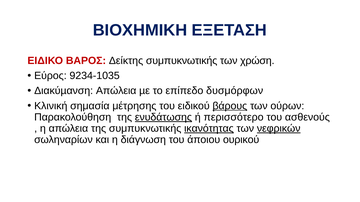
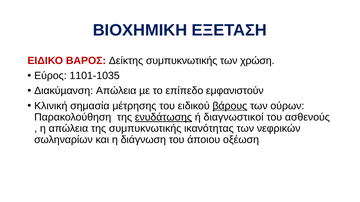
9234-1035: 9234-1035 -> 1101-1035
δυσμόρφων: δυσμόρφων -> εμφανιστούν
περισσότερο: περισσότερο -> διαγνωστικοί
ικανότητας underline: present -> none
νεφρικών underline: present -> none
ουρικού: ουρικού -> οξέωση
